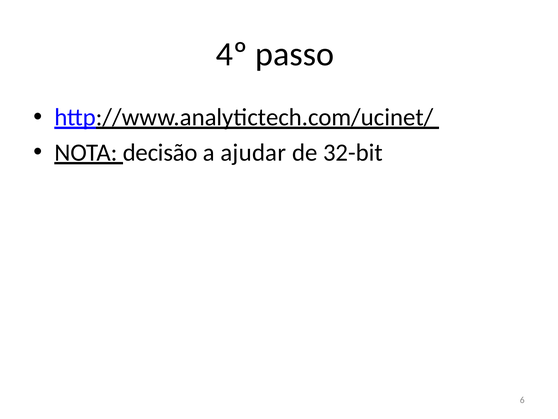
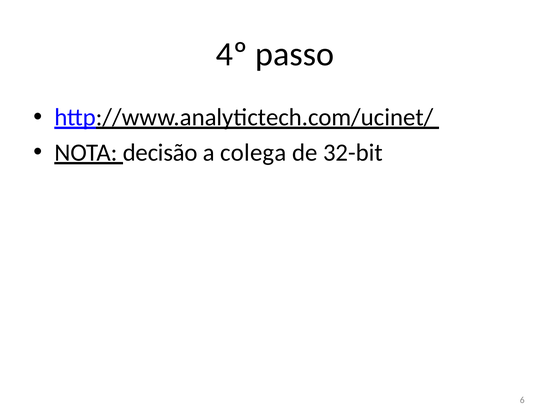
ajudar: ajudar -> colega
